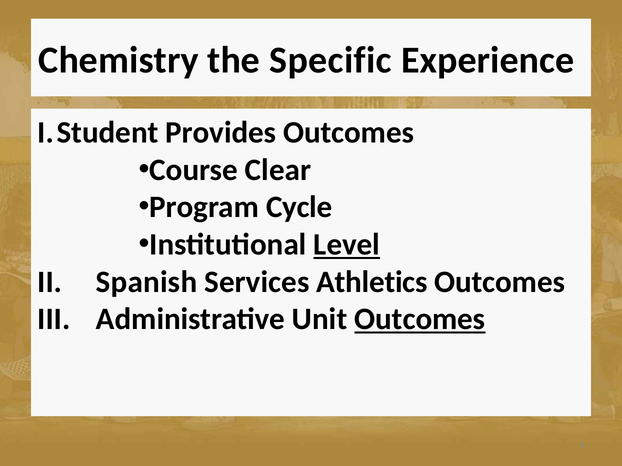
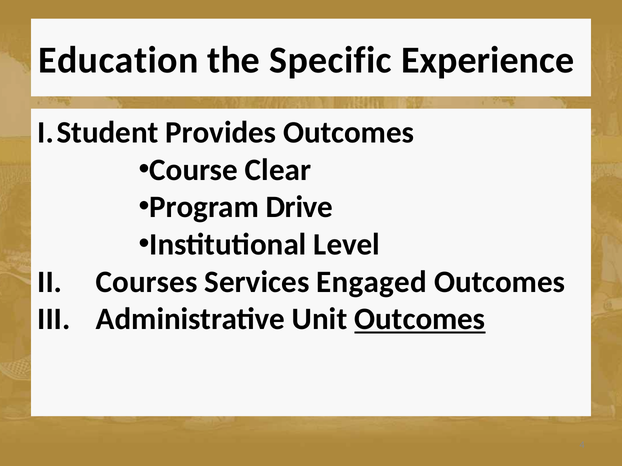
Chemistry: Chemistry -> Education
Cycle: Cycle -> Drive
Level underline: present -> none
Spanish: Spanish -> Courses
Athletics: Athletics -> Engaged
